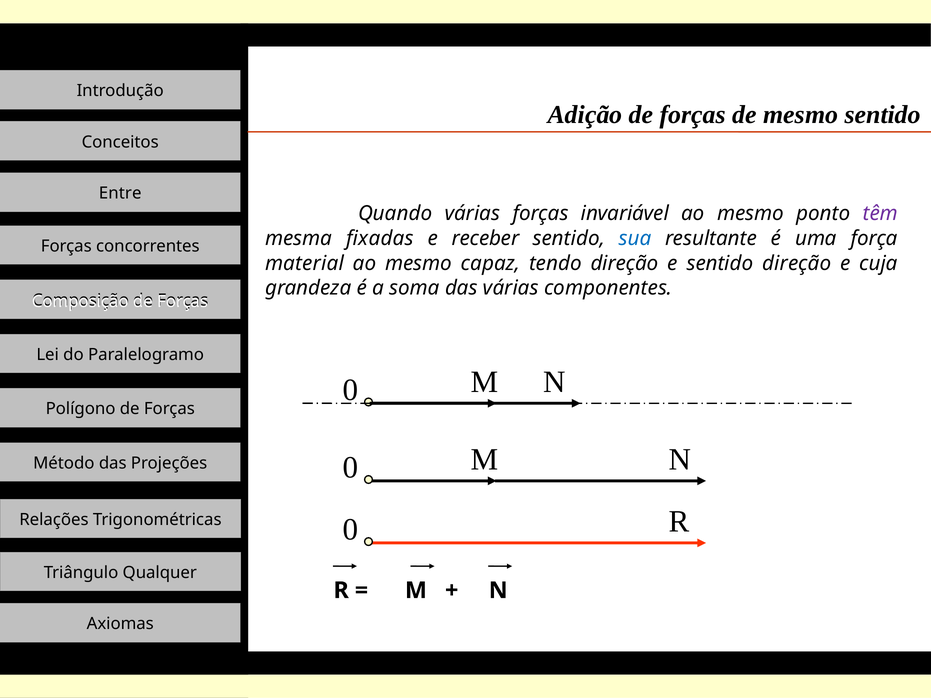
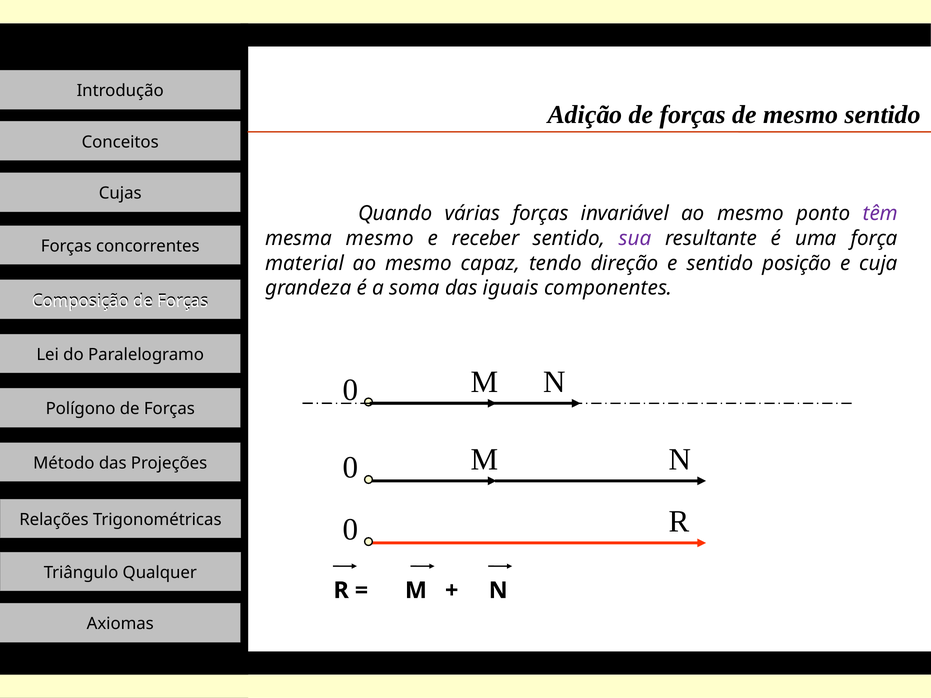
Entre: Entre -> Cujas
mesma fixadas: fixadas -> mesmo
sua colour: blue -> purple
sentido direção: direção -> posição
das várias: várias -> iguais
